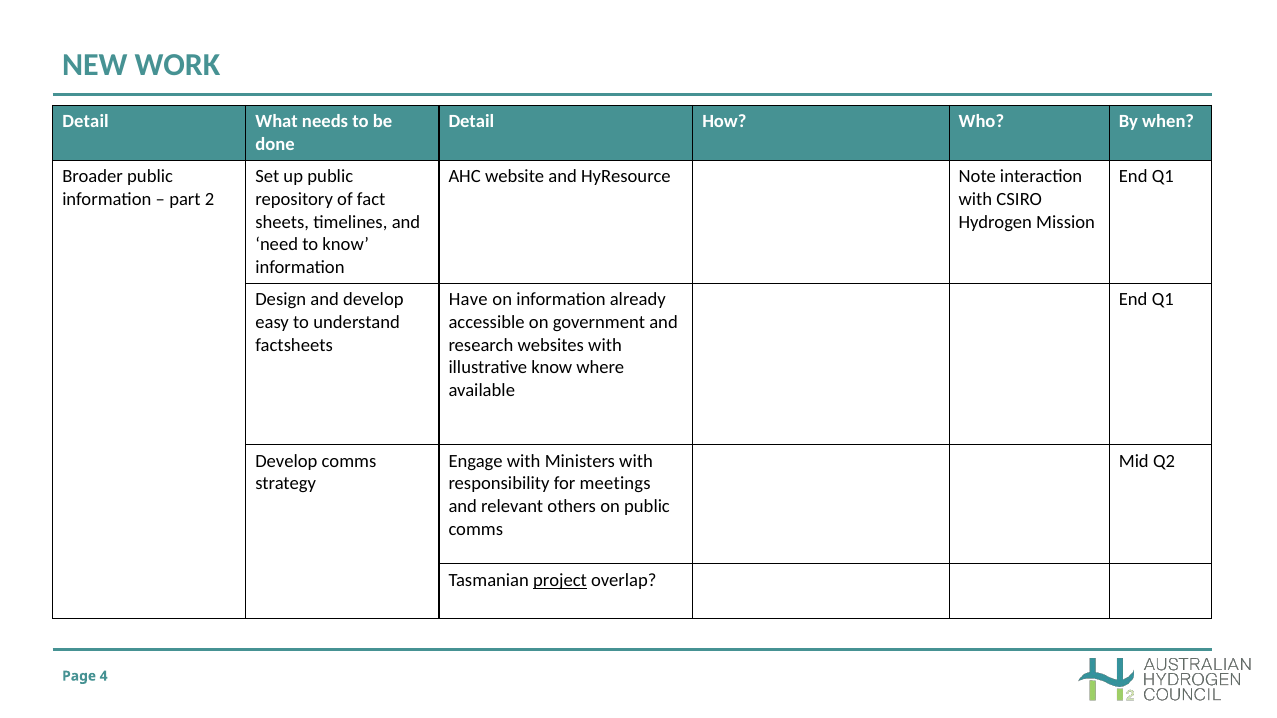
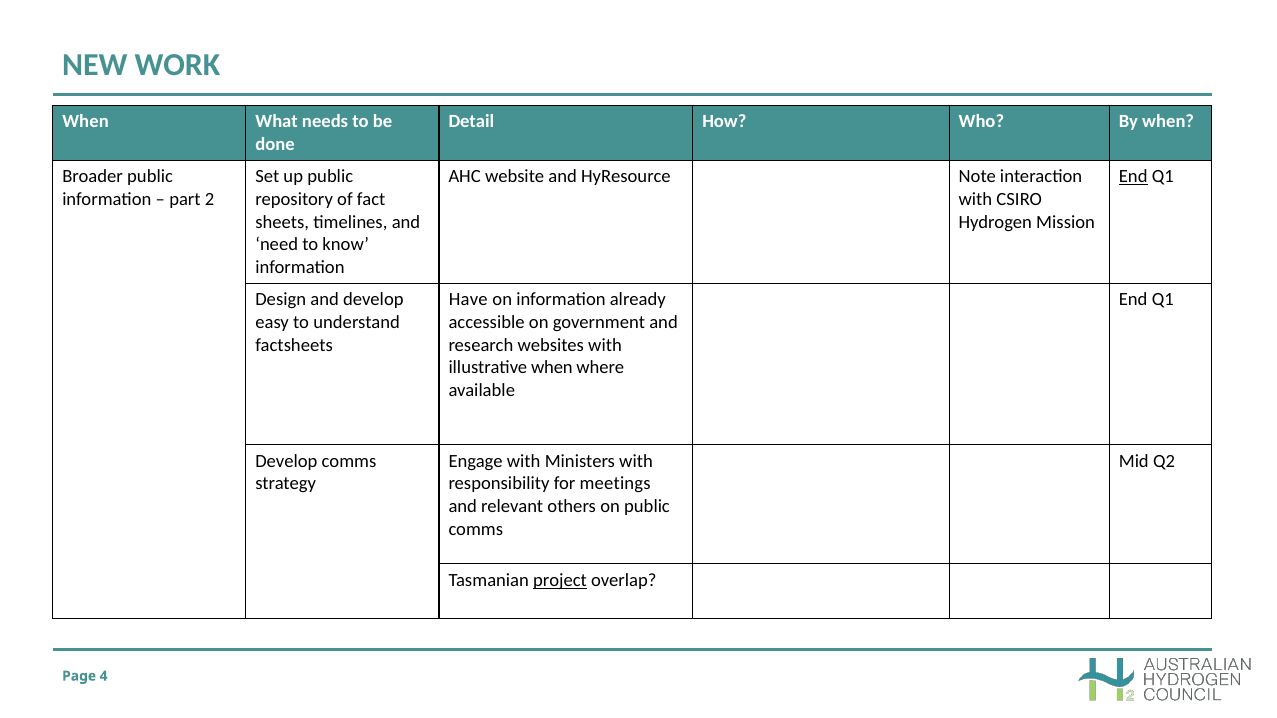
Detail at (86, 122): Detail -> When
End at (1133, 177) underline: none -> present
illustrative know: know -> when
